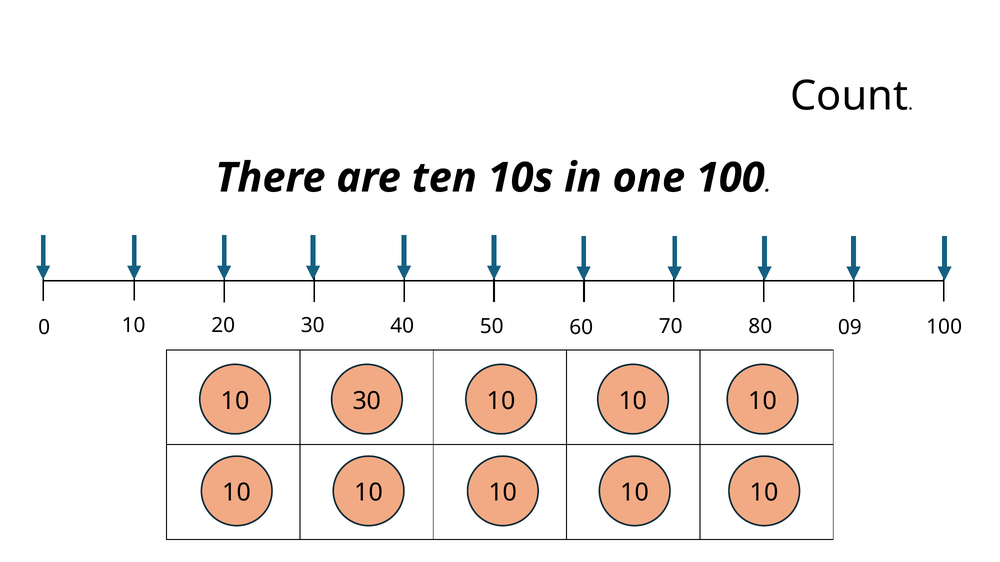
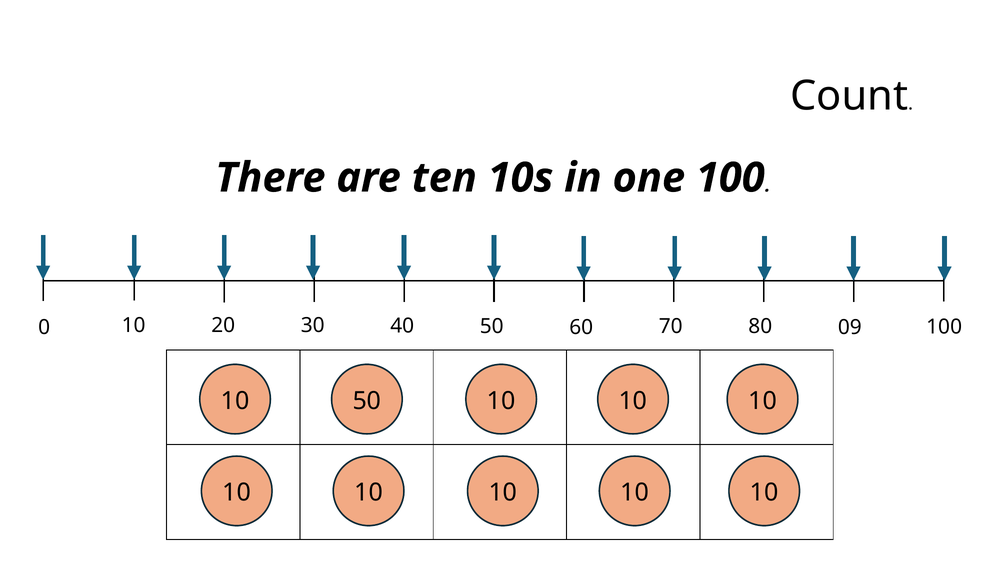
10 30: 30 -> 50
